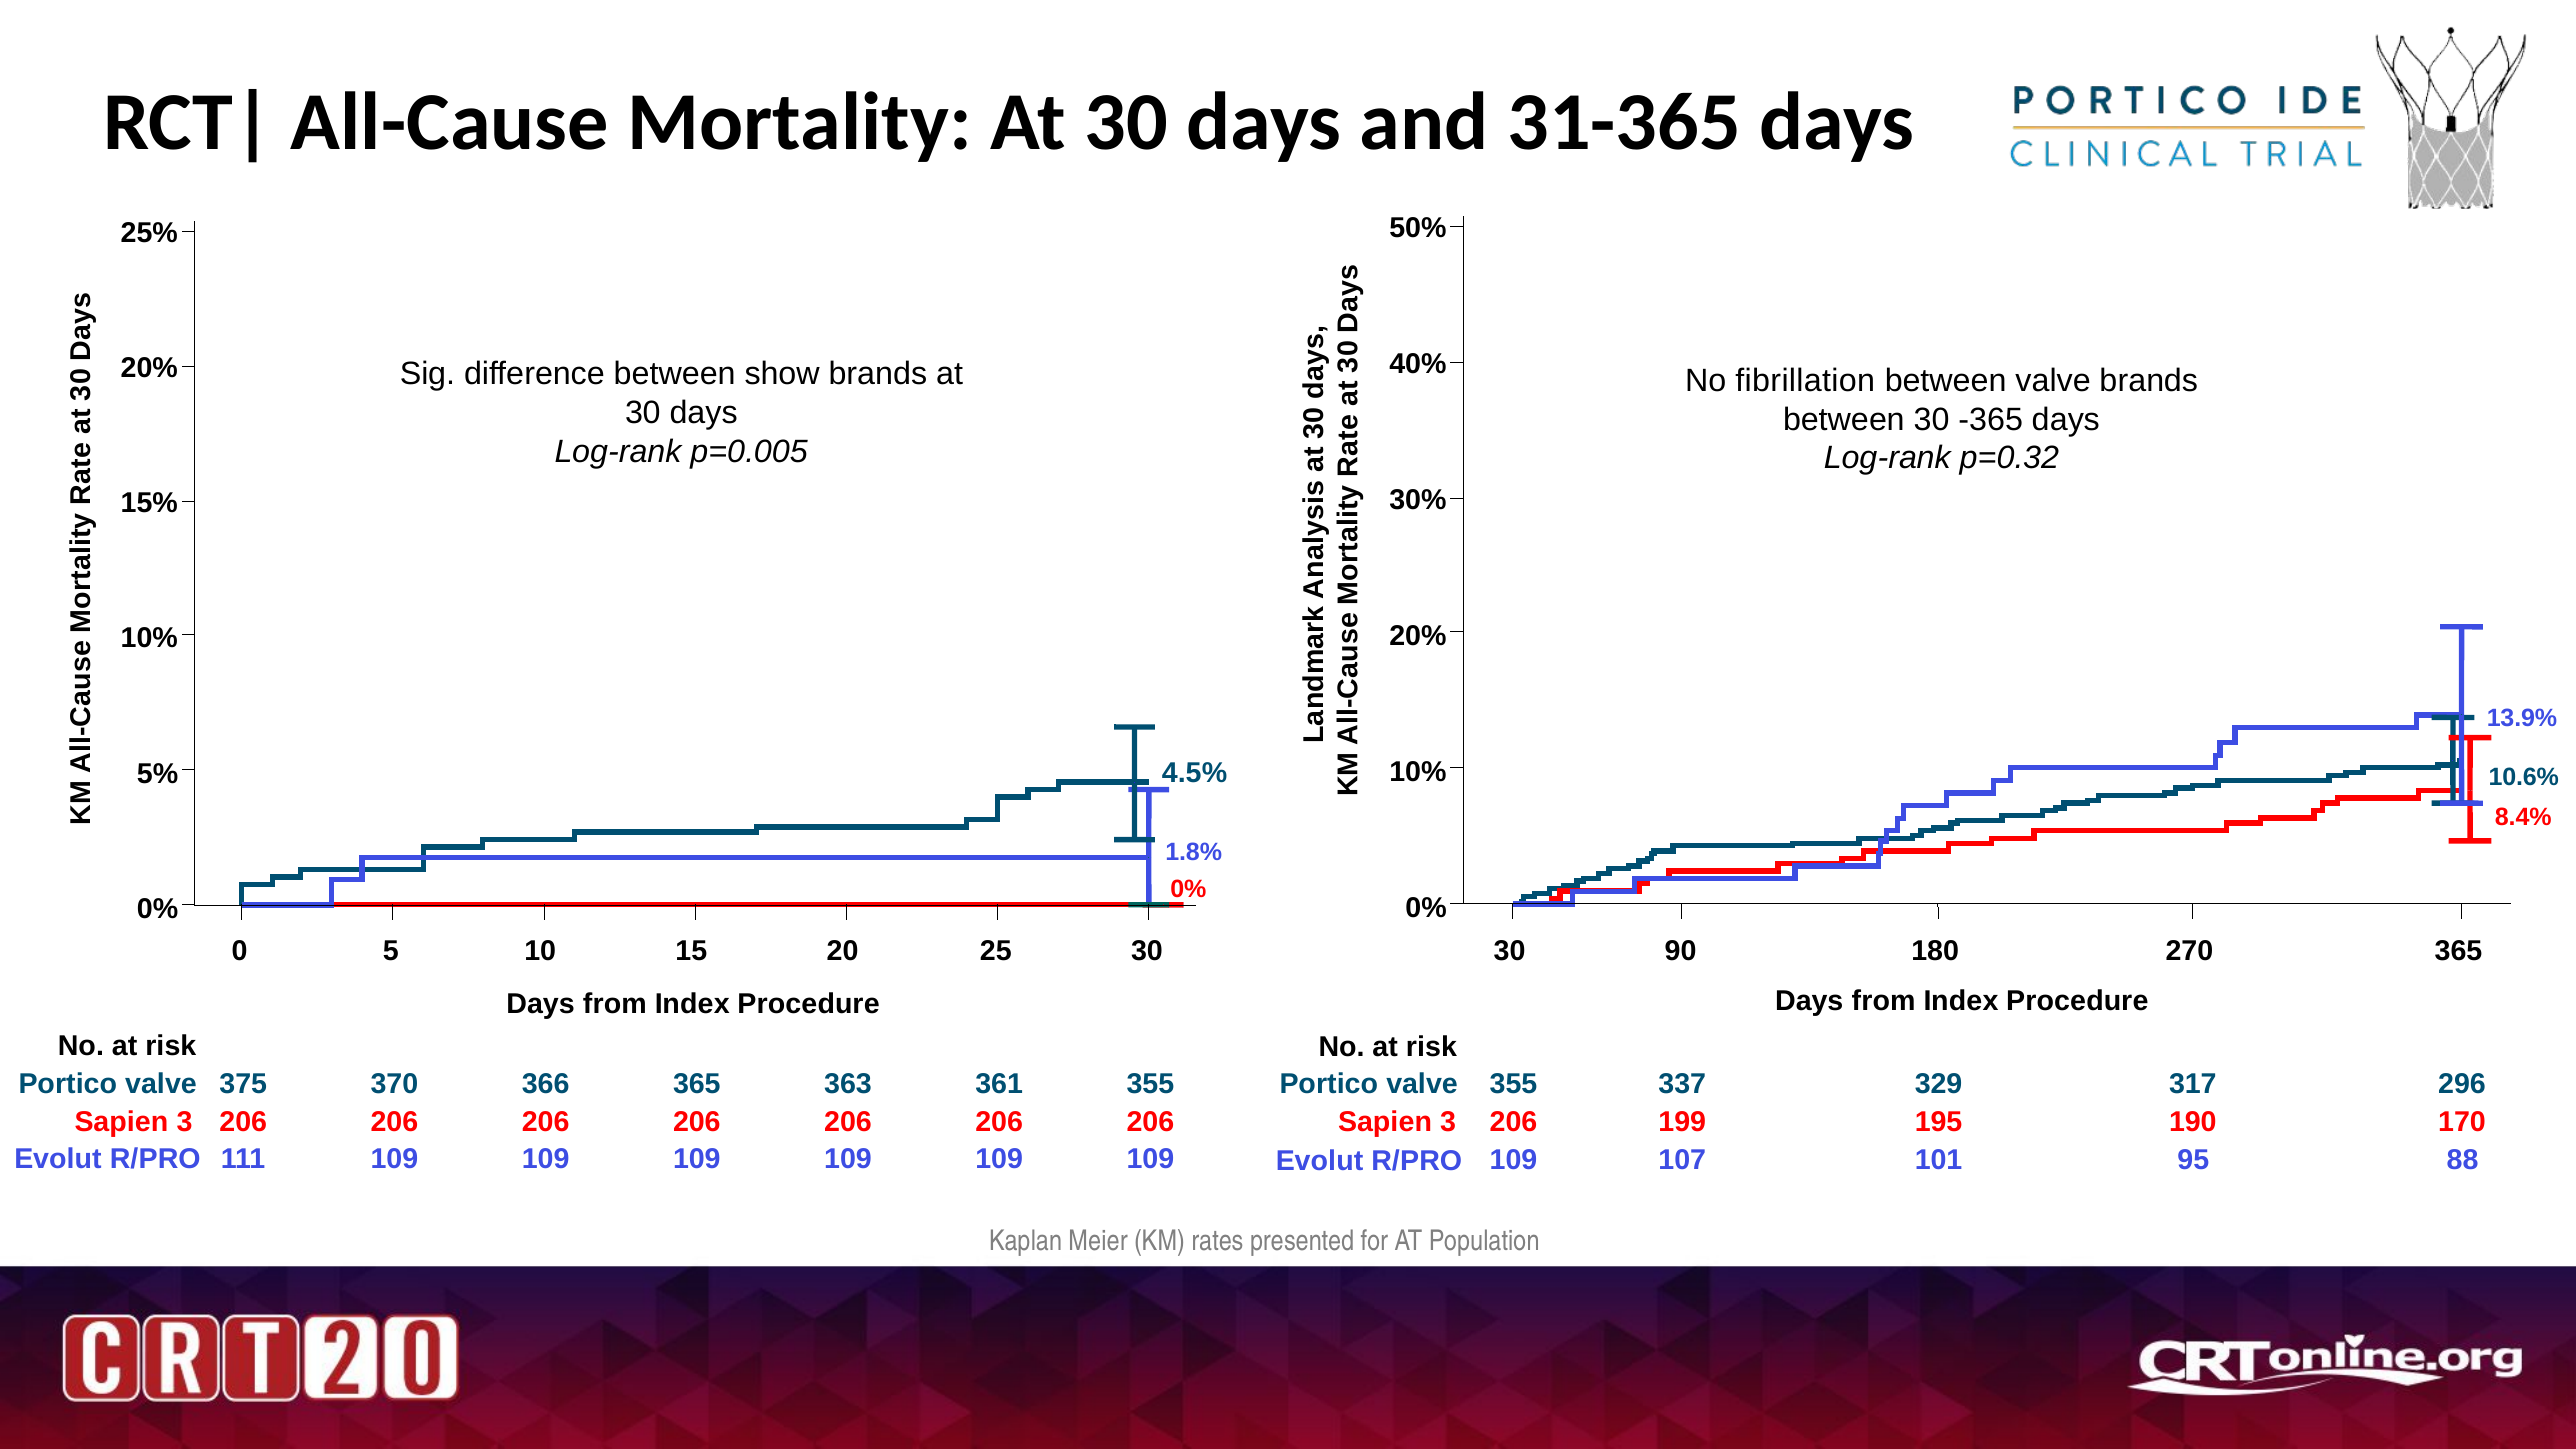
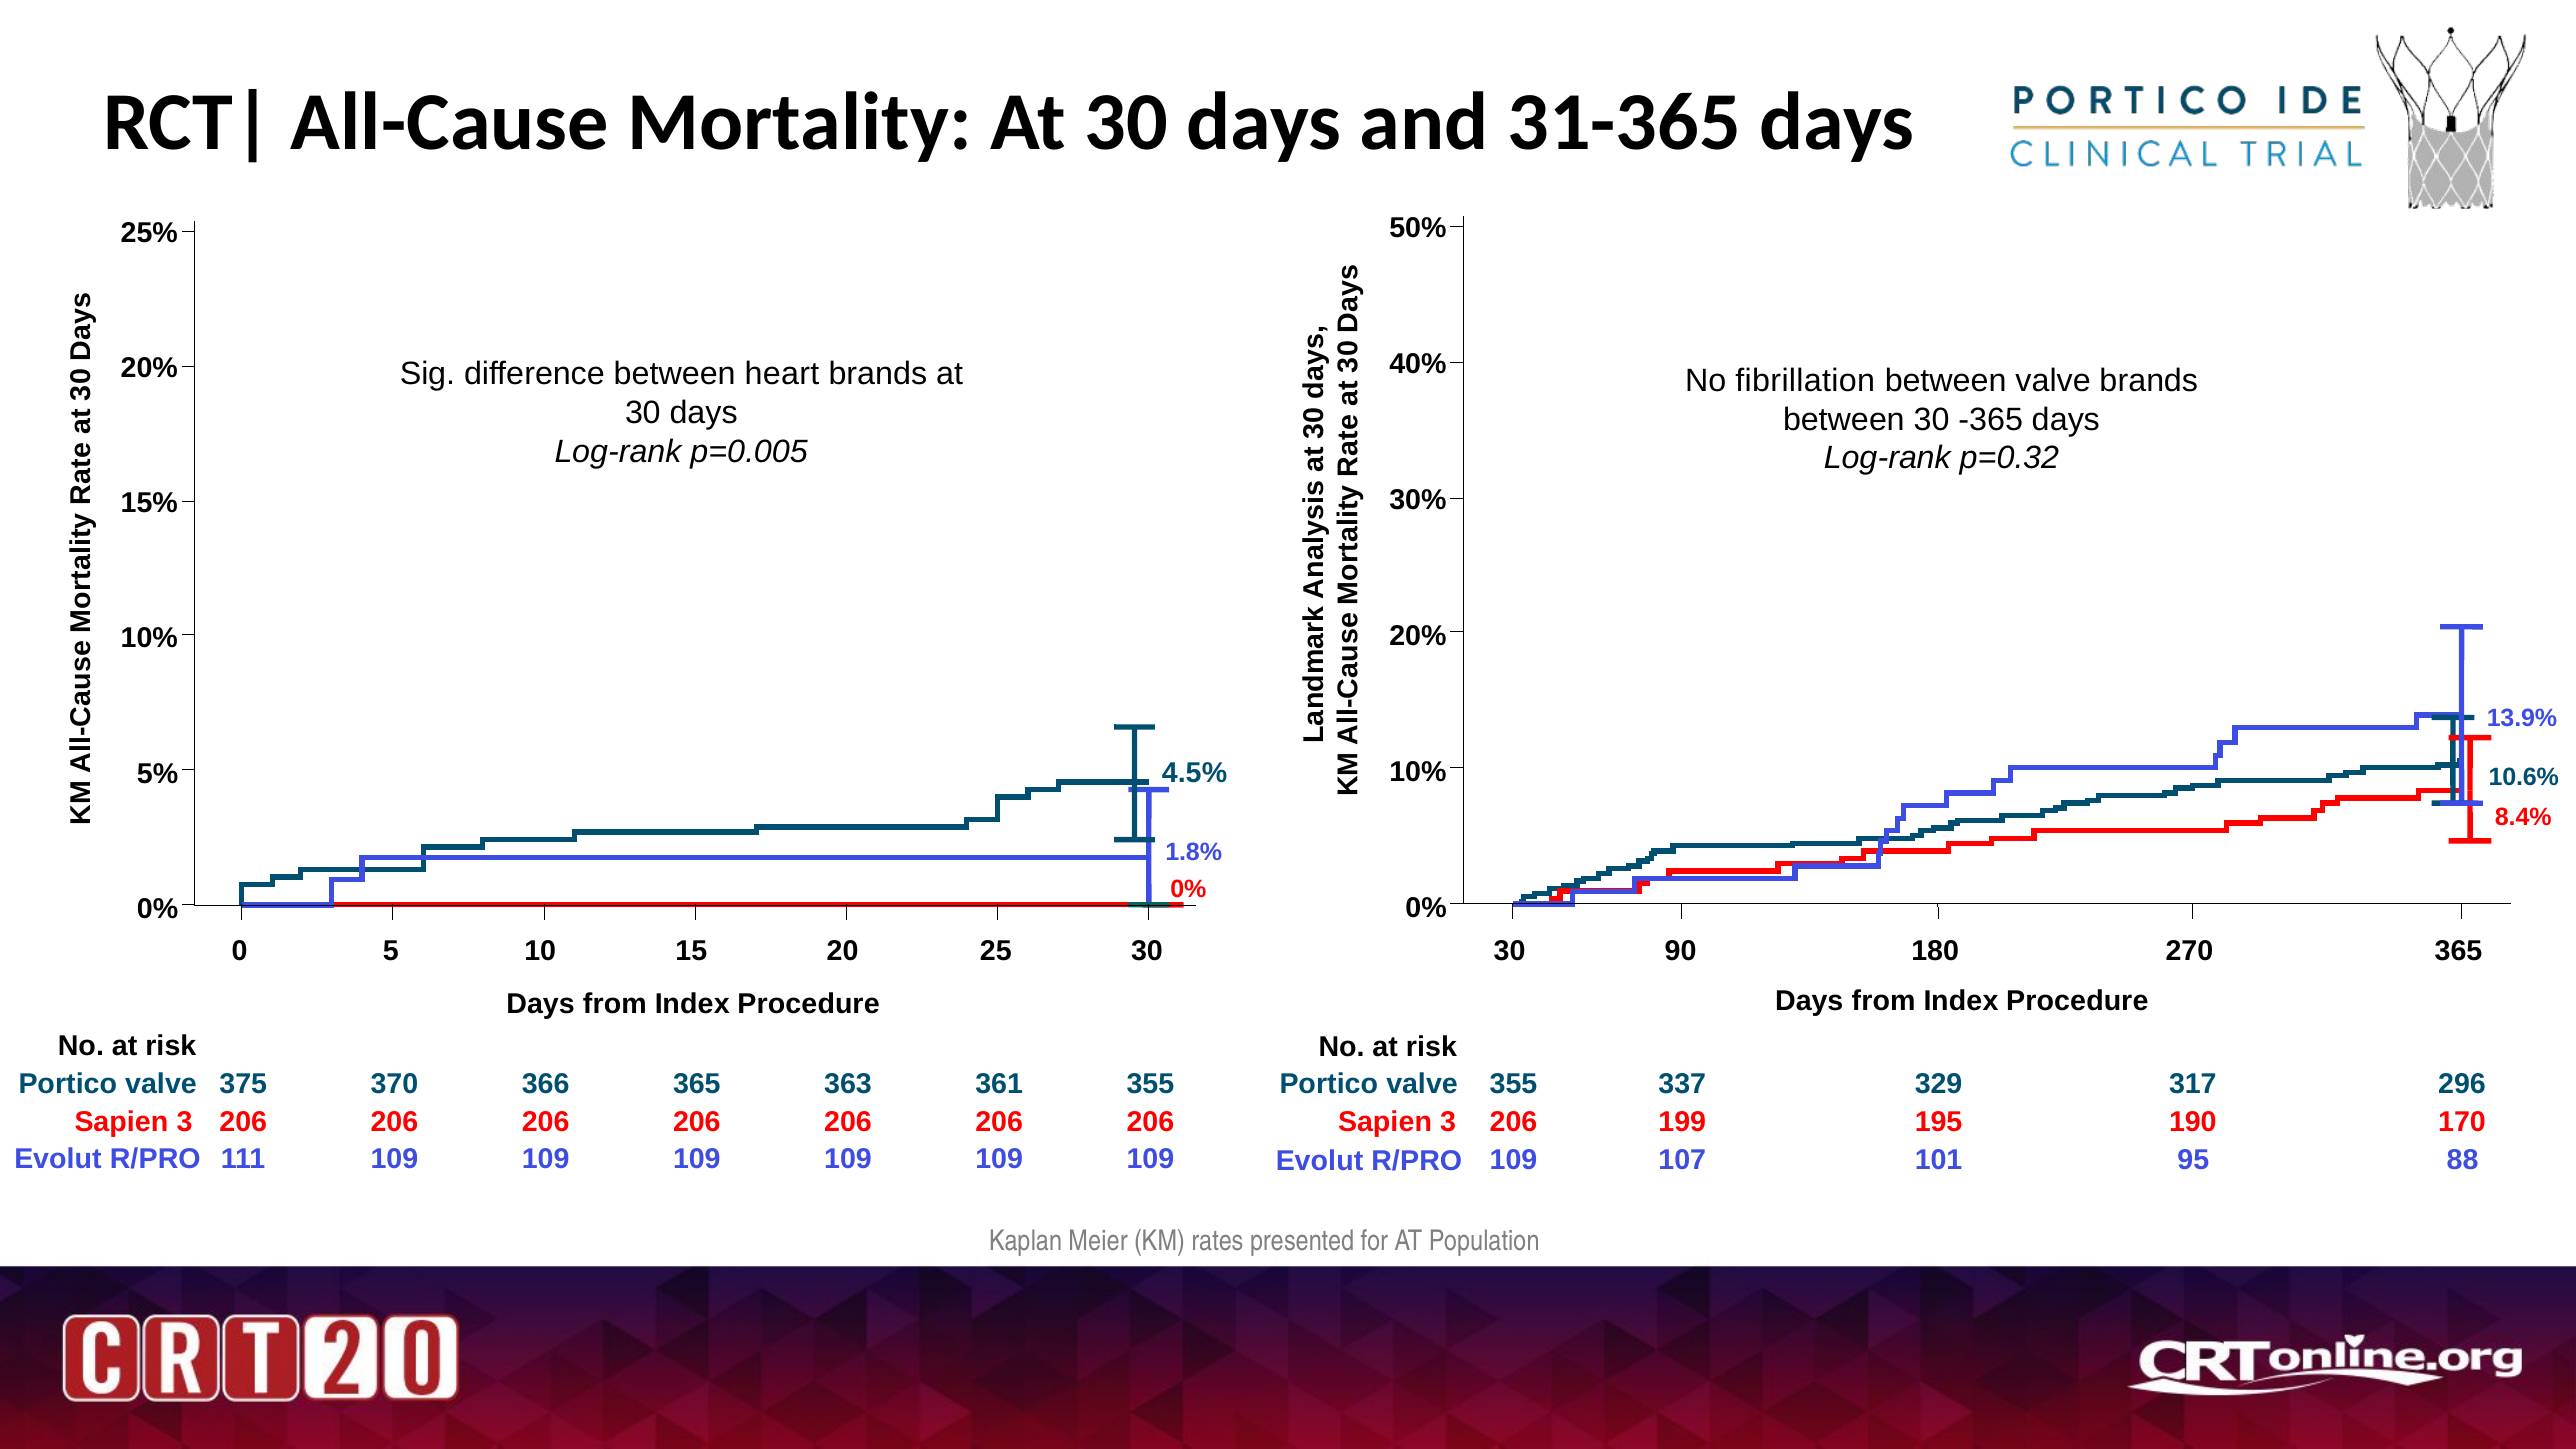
show: show -> heart
